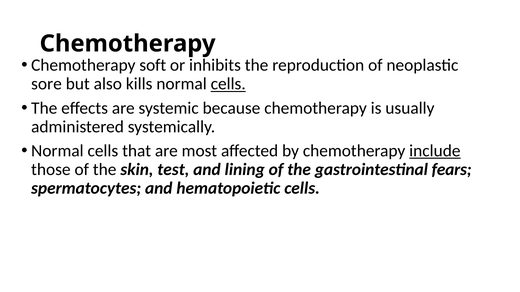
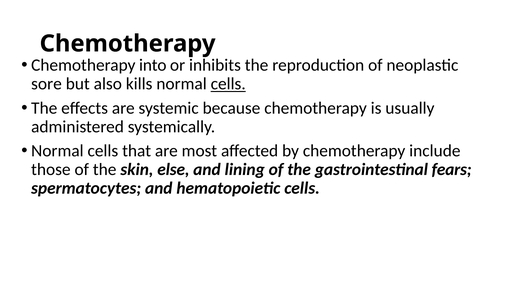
soft: soft -> into
include underline: present -> none
test: test -> else
